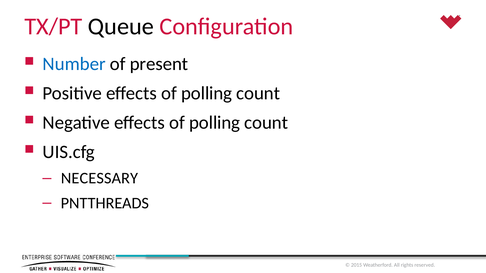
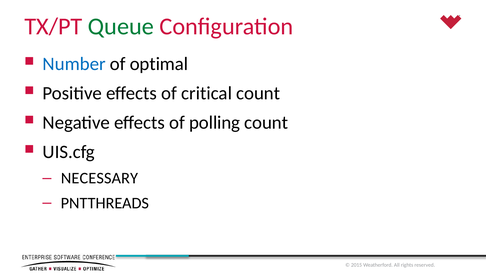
Queue colour: black -> green
present: present -> optimal
Positive effects of polling: polling -> critical
